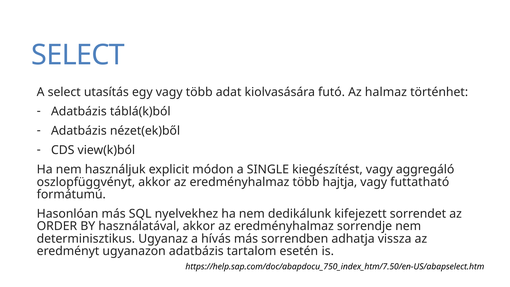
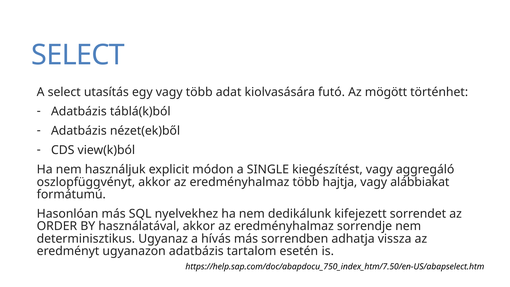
halmaz: halmaz -> mögött
futtatható: futtatható -> alábbiakat
